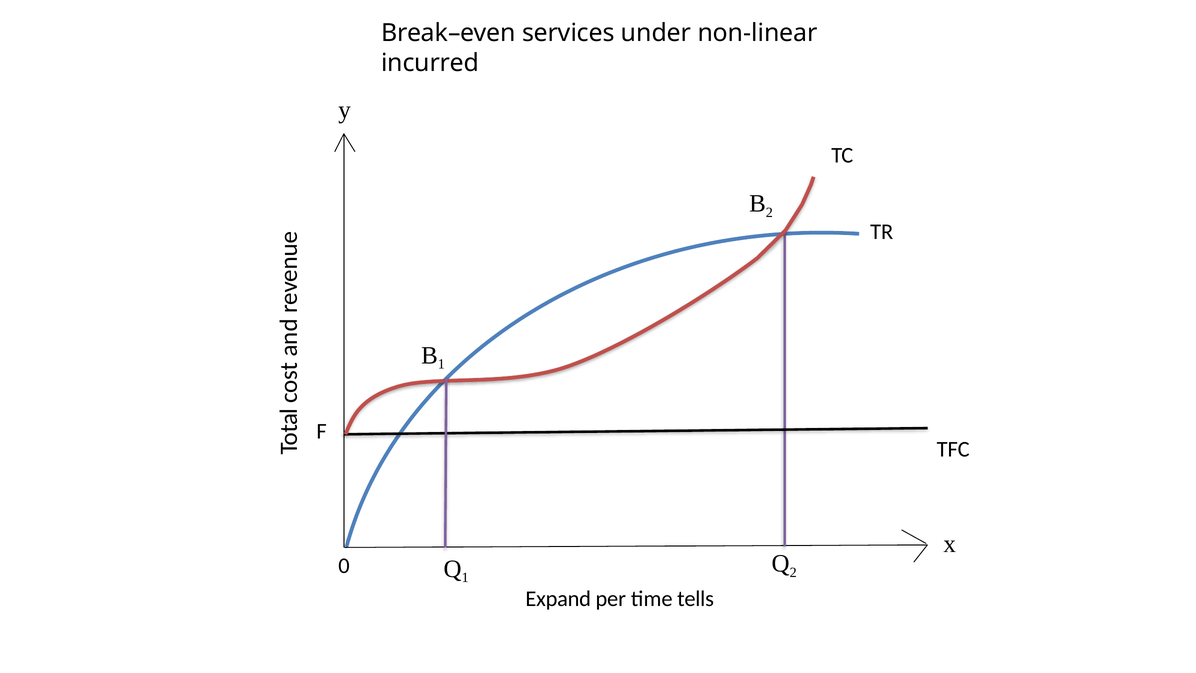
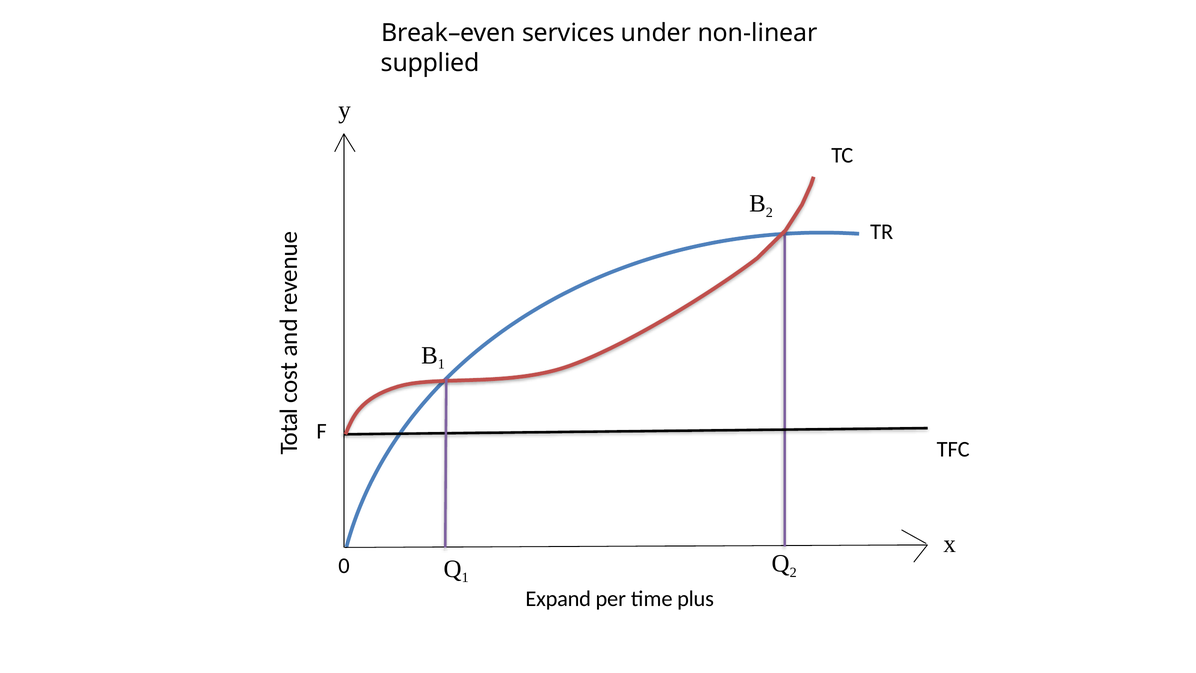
incurred: incurred -> supplied
tells: tells -> plus
